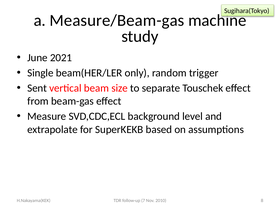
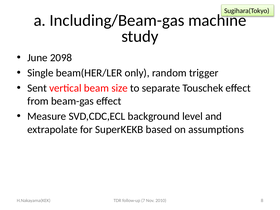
Measure/Beam-gas: Measure/Beam-gas -> Including/Beam-gas
2021: 2021 -> 2098
